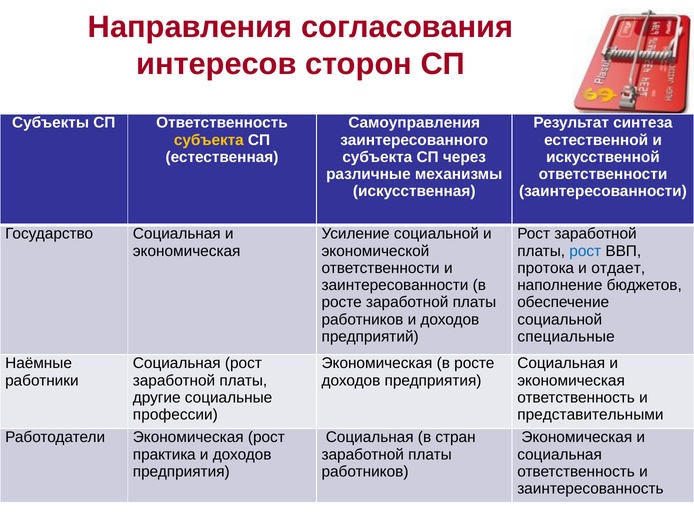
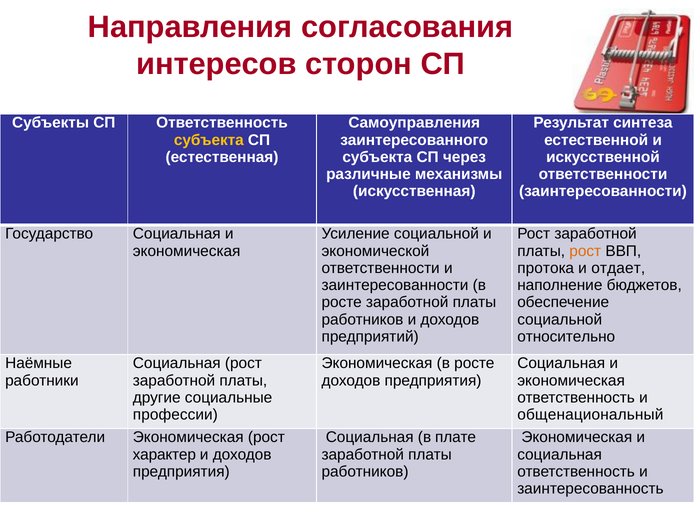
рост at (585, 251) colour: blue -> orange
специальные: специальные -> относительно
представительными: представительными -> общенациональный
стран: стран -> плате
практика: практика -> характер
